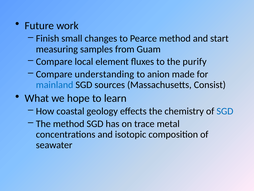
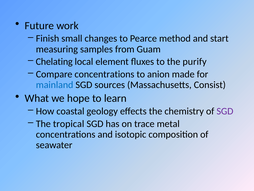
Compare at (54, 62): Compare -> Chelating
Compare understanding: understanding -> concentrations
SGD at (225, 111) colour: blue -> purple
The method: method -> tropical
